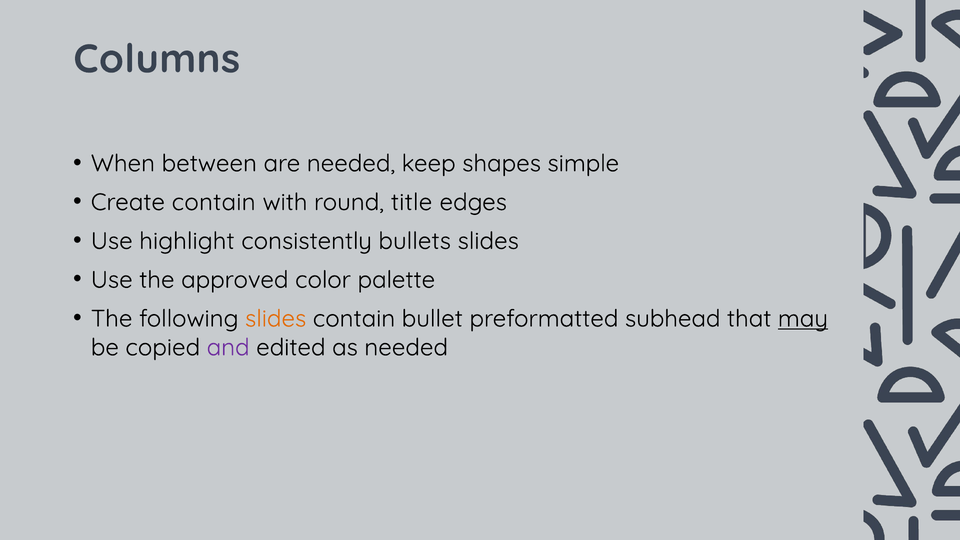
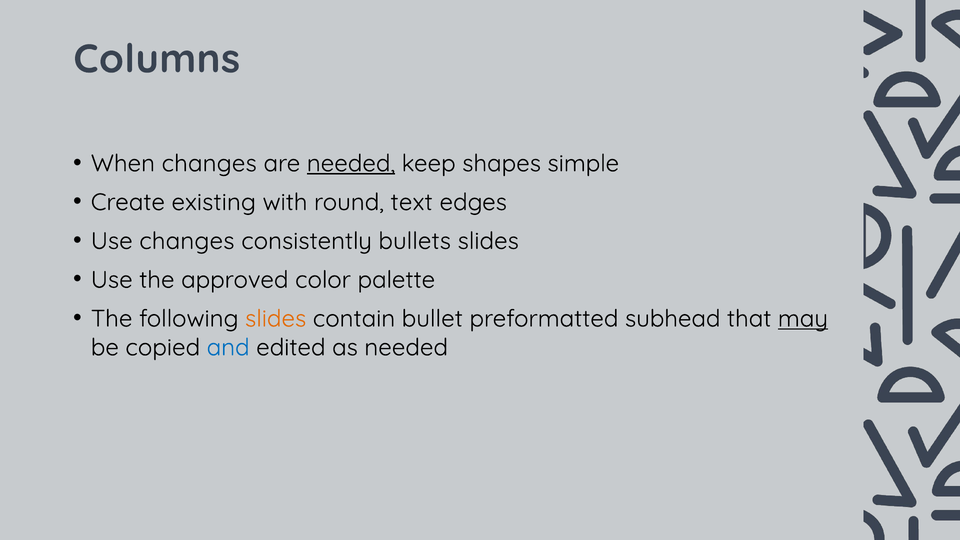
When between: between -> changes
needed at (351, 163) underline: none -> present
Create contain: contain -> existing
title: title -> text
Use highlight: highlight -> changes
and colour: purple -> blue
